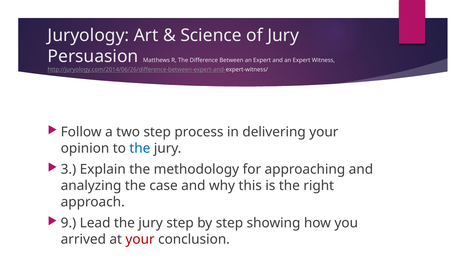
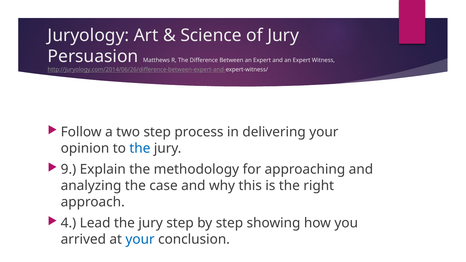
3: 3 -> 9
9: 9 -> 4
your at (140, 239) colour: red -> blue
